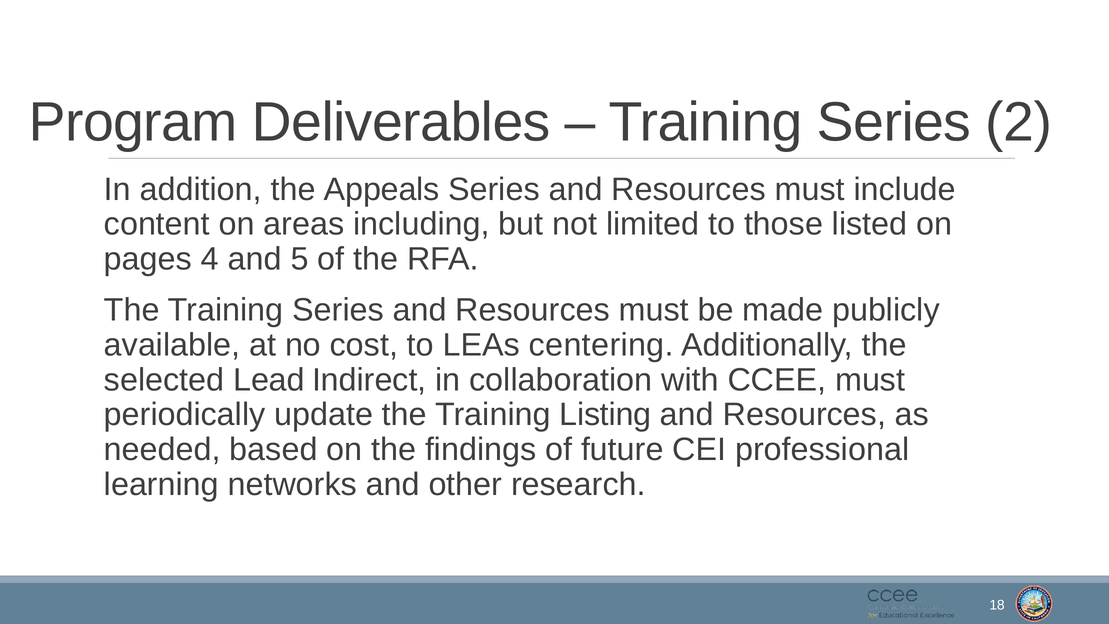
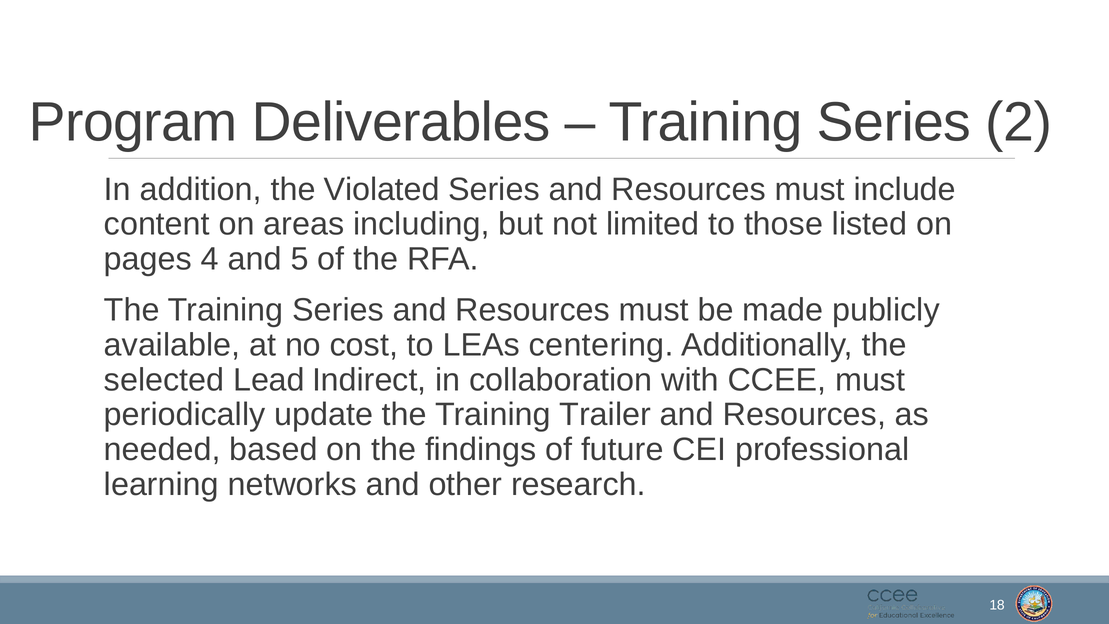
Appeals: Appeals -> Violated
Listing: Listing -> Trailer
